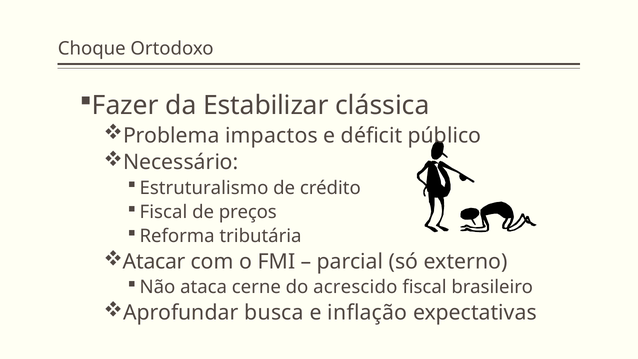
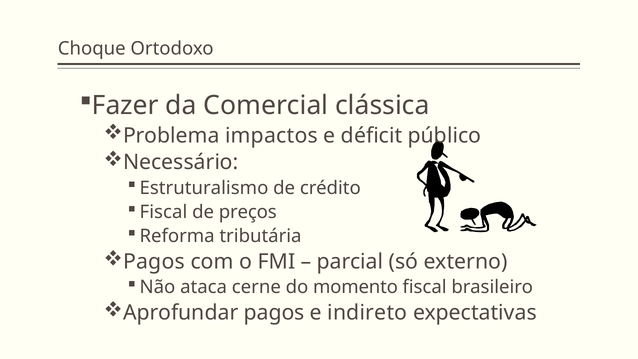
Estabilizar: Estabilizar -> Comercial
Atacar at (154, 262): Atacar -> Pagos
acrescido: acrescido -> momento
Aprofundar busca: busca -> pagos
inflação: inflação -> indireto
